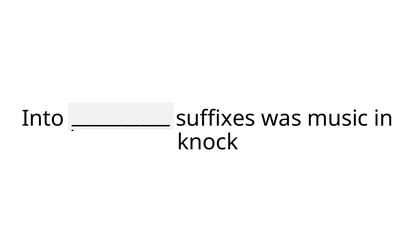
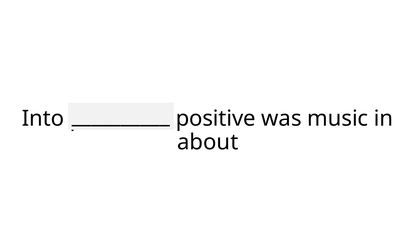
suffixes: suffixes -> positive
knock: knock -> about
